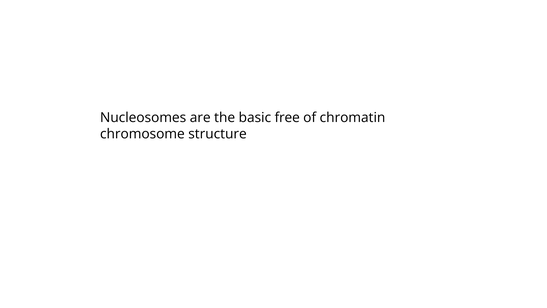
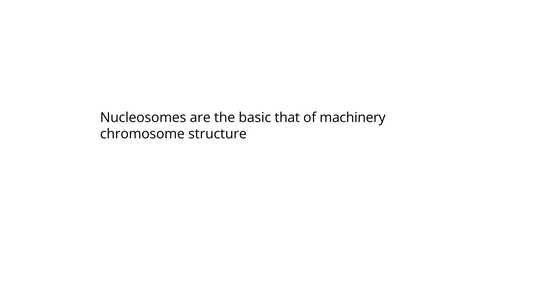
free: free -> that
chromatin: chromatin -> machinery
